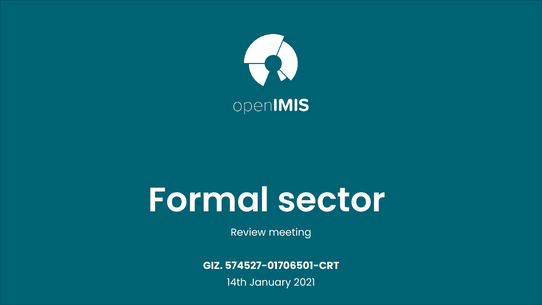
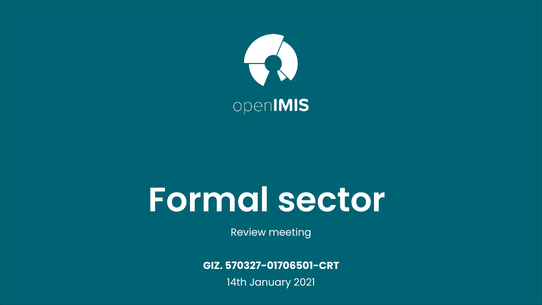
574527-01706501-CRT: 574527-01706501-CRT -> 570327-01706501-CRT
